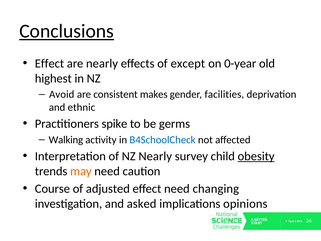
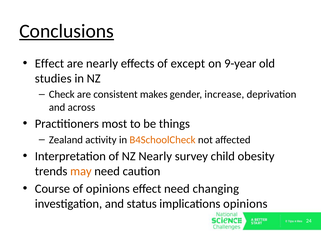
0-year: 0-year -> 9-year
highest: highest -> studies
Avoid: Avoid -> Check
facilities: facilities -> increase
ethnic: ethnic -> across
spike: spike -> most
germs: germs -> things
Walking: Walking -> Zealand
B4SchoolCheck colour: blue -> orange
obesity underline: present -> none
of adjusted: adjusted -> opinions
asked: asked -> status
